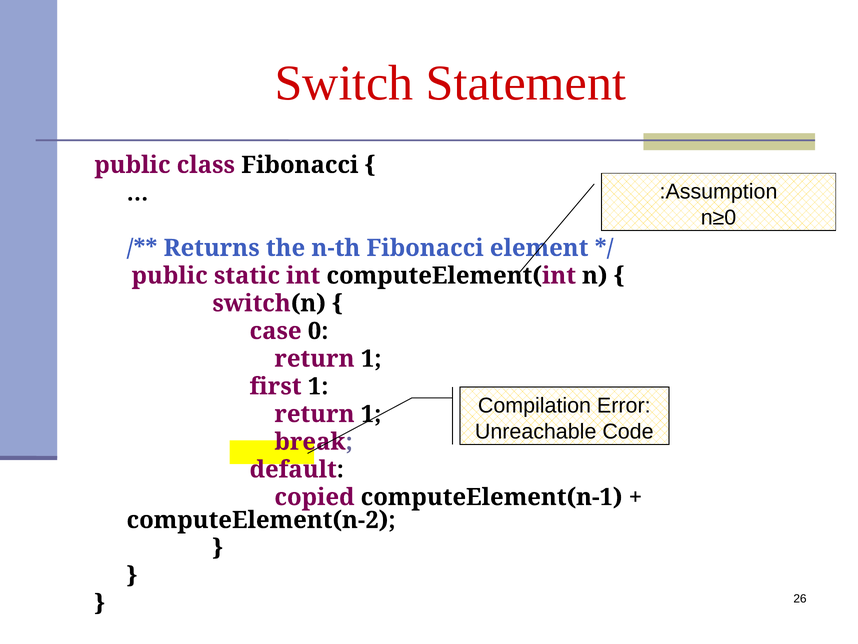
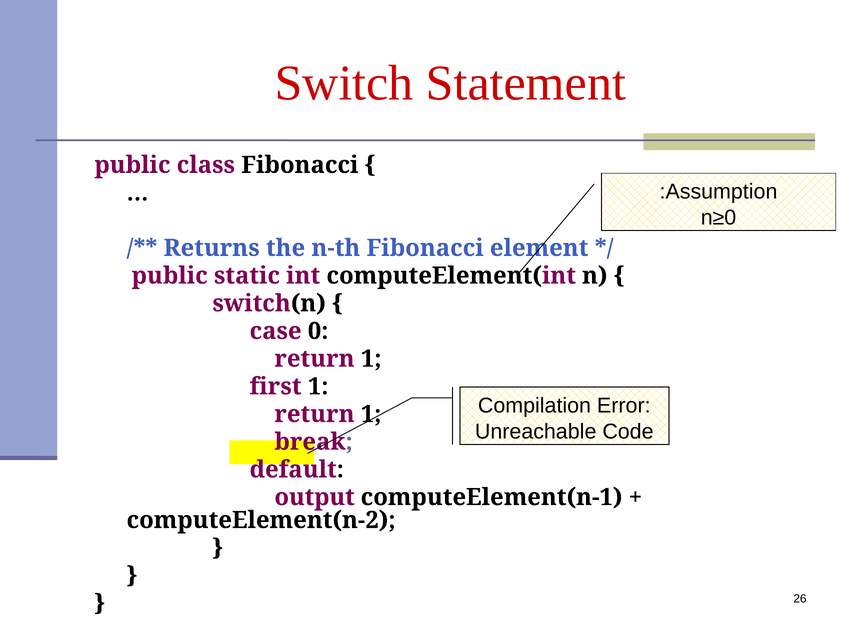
copied: copied -> output
